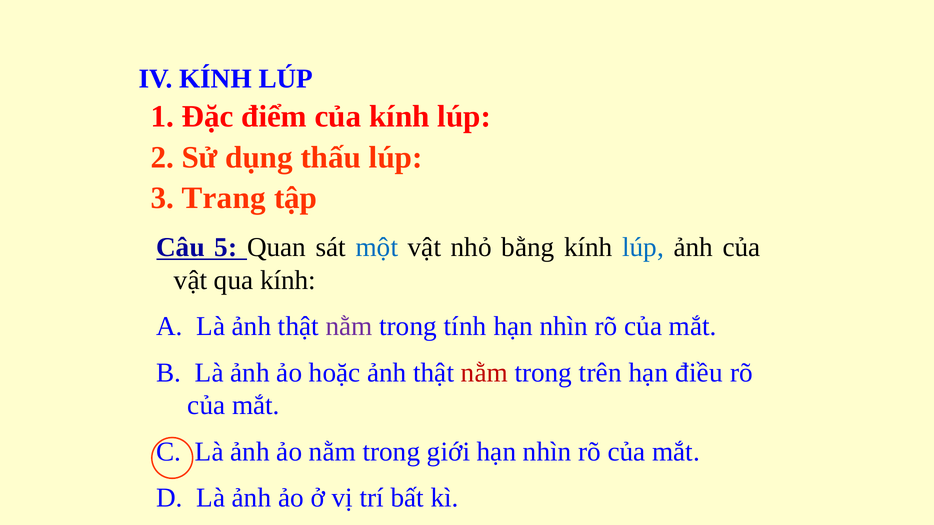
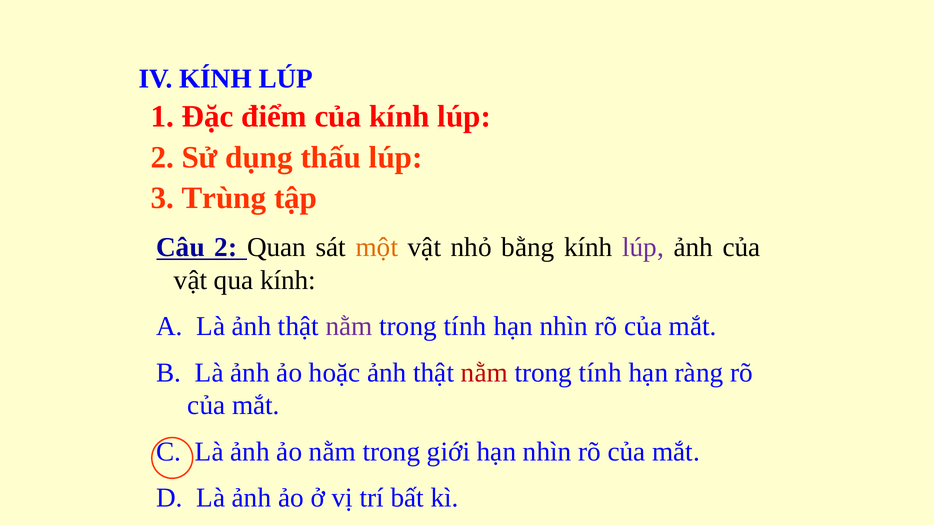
Trang: Trang -> Trùng
Câu 5: 5 -> 2
một colour: blue -> orange
lúp at (643, 248) colour: blue -> purple
trên at (600, 373): trên -> tính
điều: điều -> ràng
